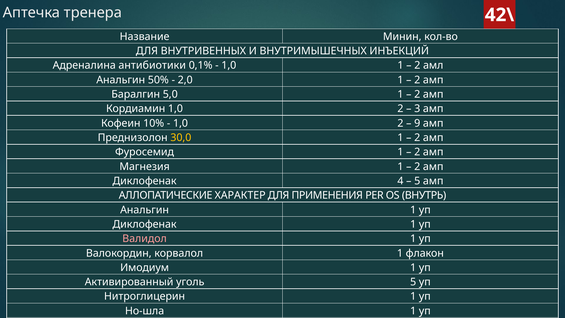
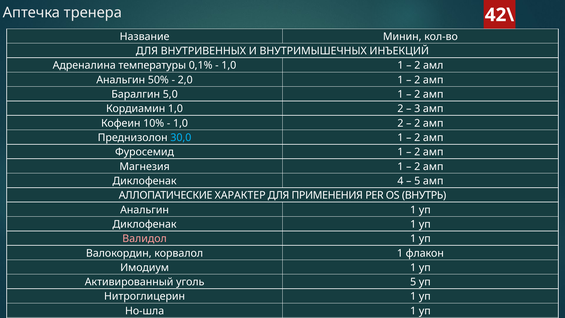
антибиотики: антибиотики -> температуры
9 at (417, 123): 9 -> 2
30,0 colour: yellow -> light blue
